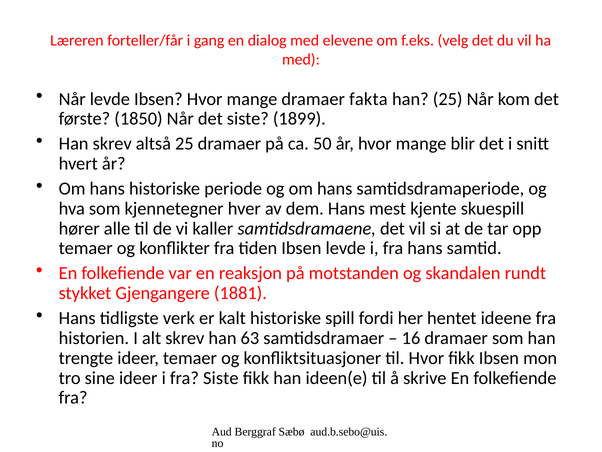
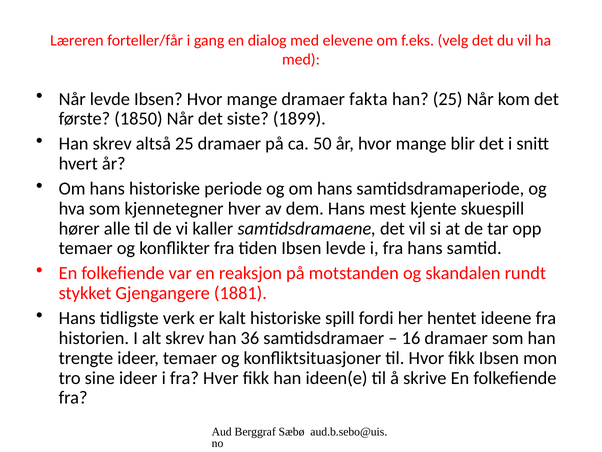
63: 63 -> 36
fra Siste: Siste -> Hver
